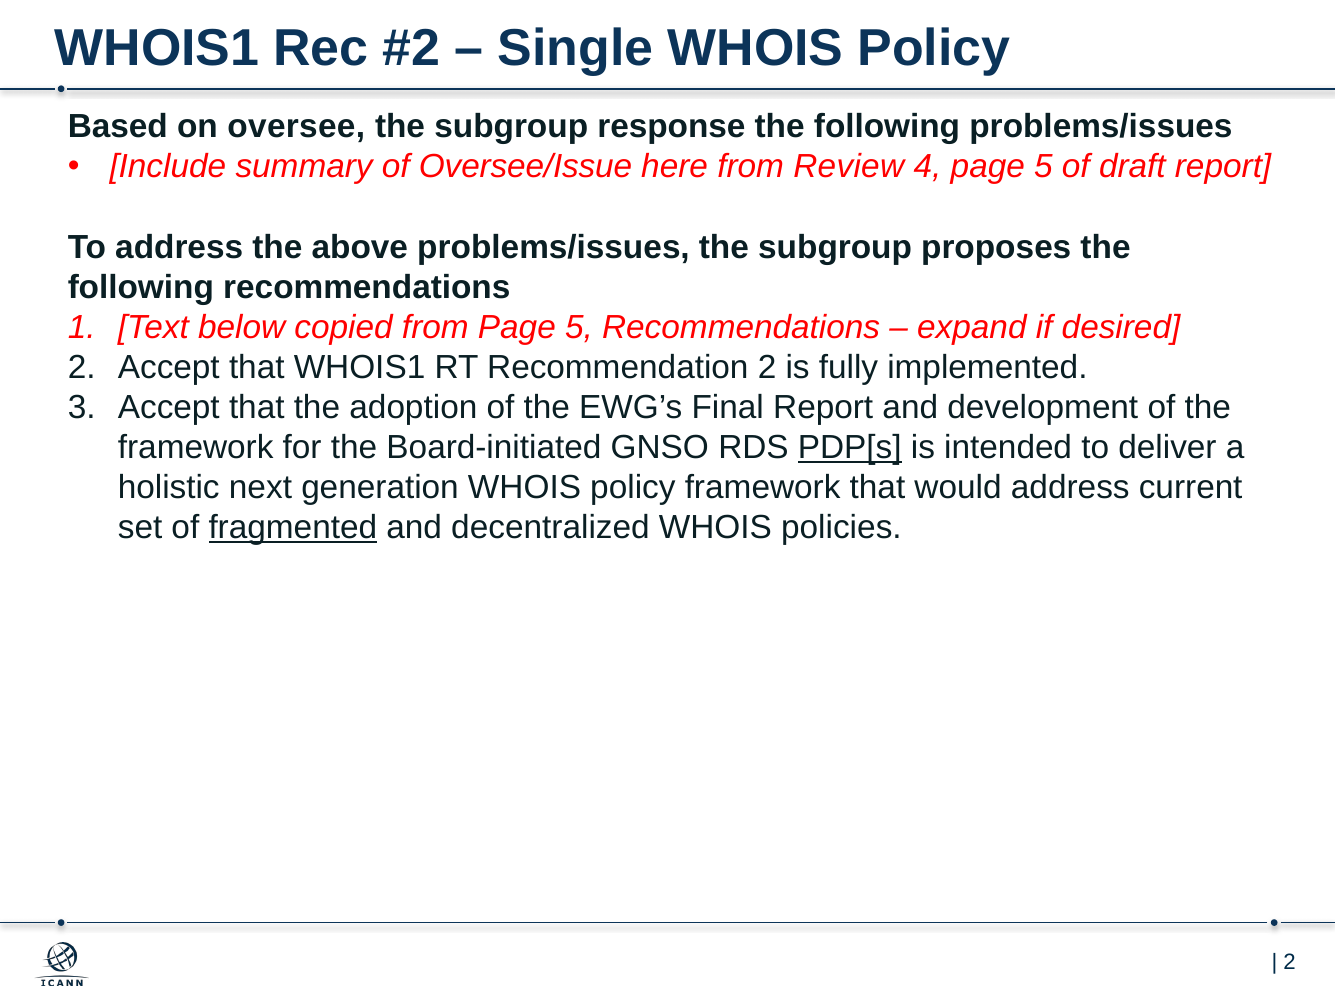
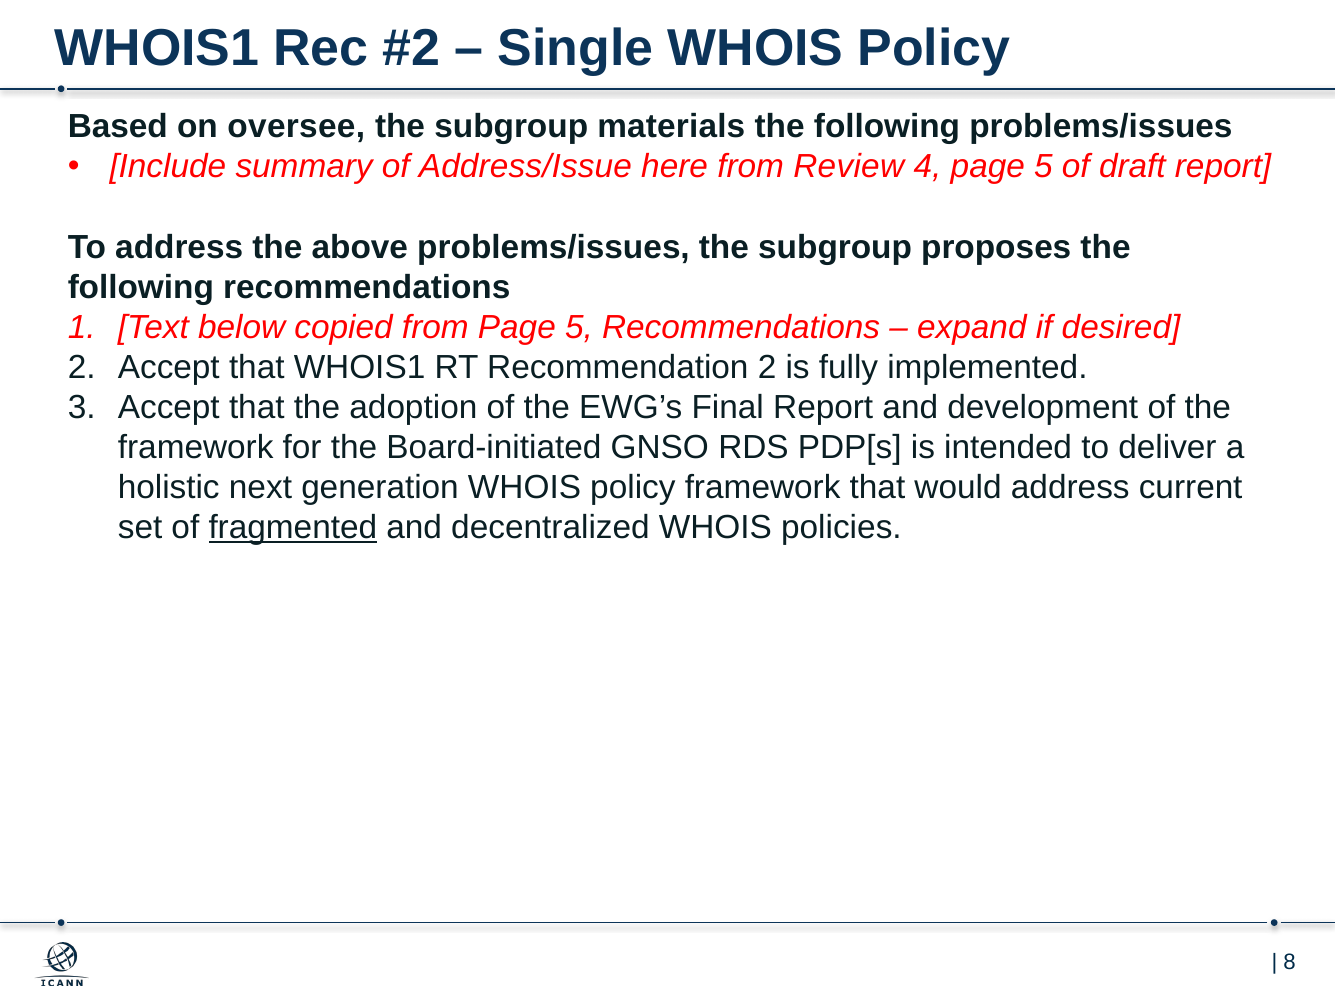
response: response -> materials
Oversee/Issue: Oversee/Issue -> Address/Issue
PDP[s underline: present -> none
2 at (1290, 962): 2 -> 8
